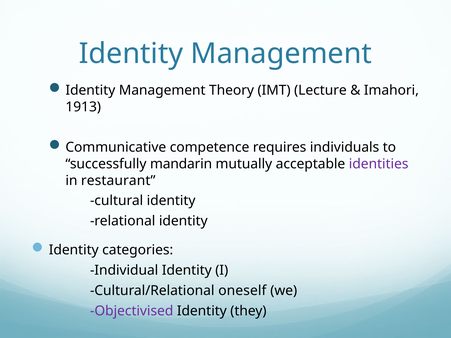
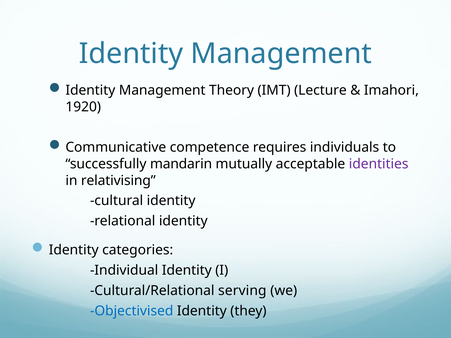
1913: 1913 -> 1920
restaurant: restaurant -> relativising
oneself: oneself -> serving
Objectivised colour: purple -> blue
